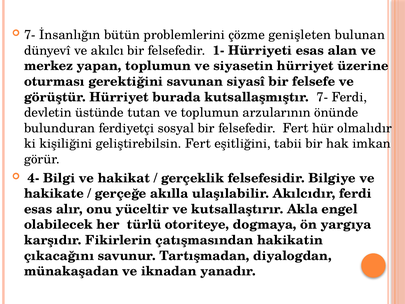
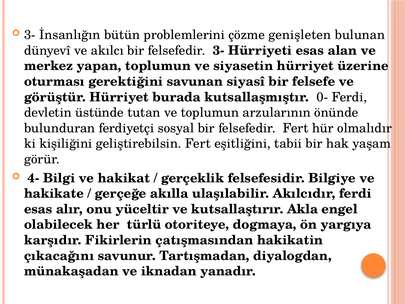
7- at (30, 35): 7- -> 3-
felsefedir 1-: 1- -> 3-
kutsallaşmıştır 7-: 7- -> 0-
imkan: imkan -> yaşam
